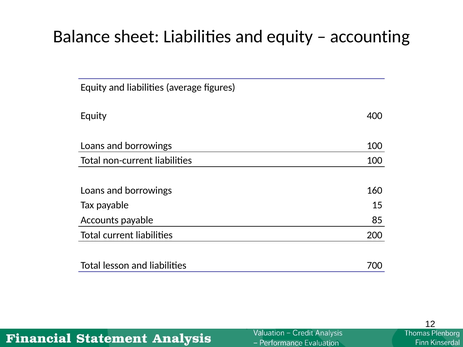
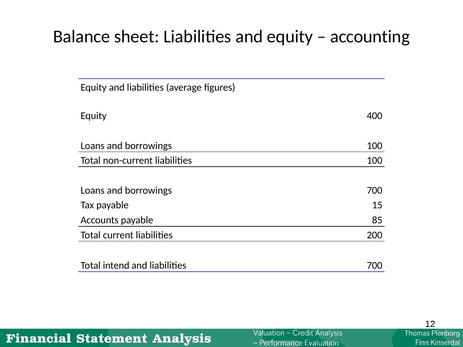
borrowings 160: 160 -> 700
lesson: lesson -> intend
